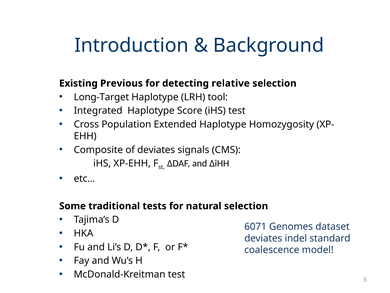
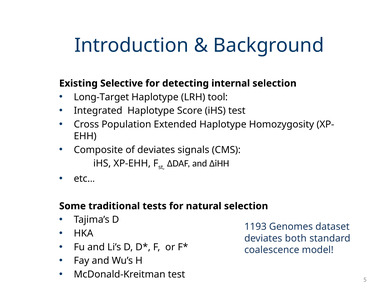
Previous: Previous -> Selective
relative: relative -> internal
6071: 6071 -> 1193
indel: indel -> both
